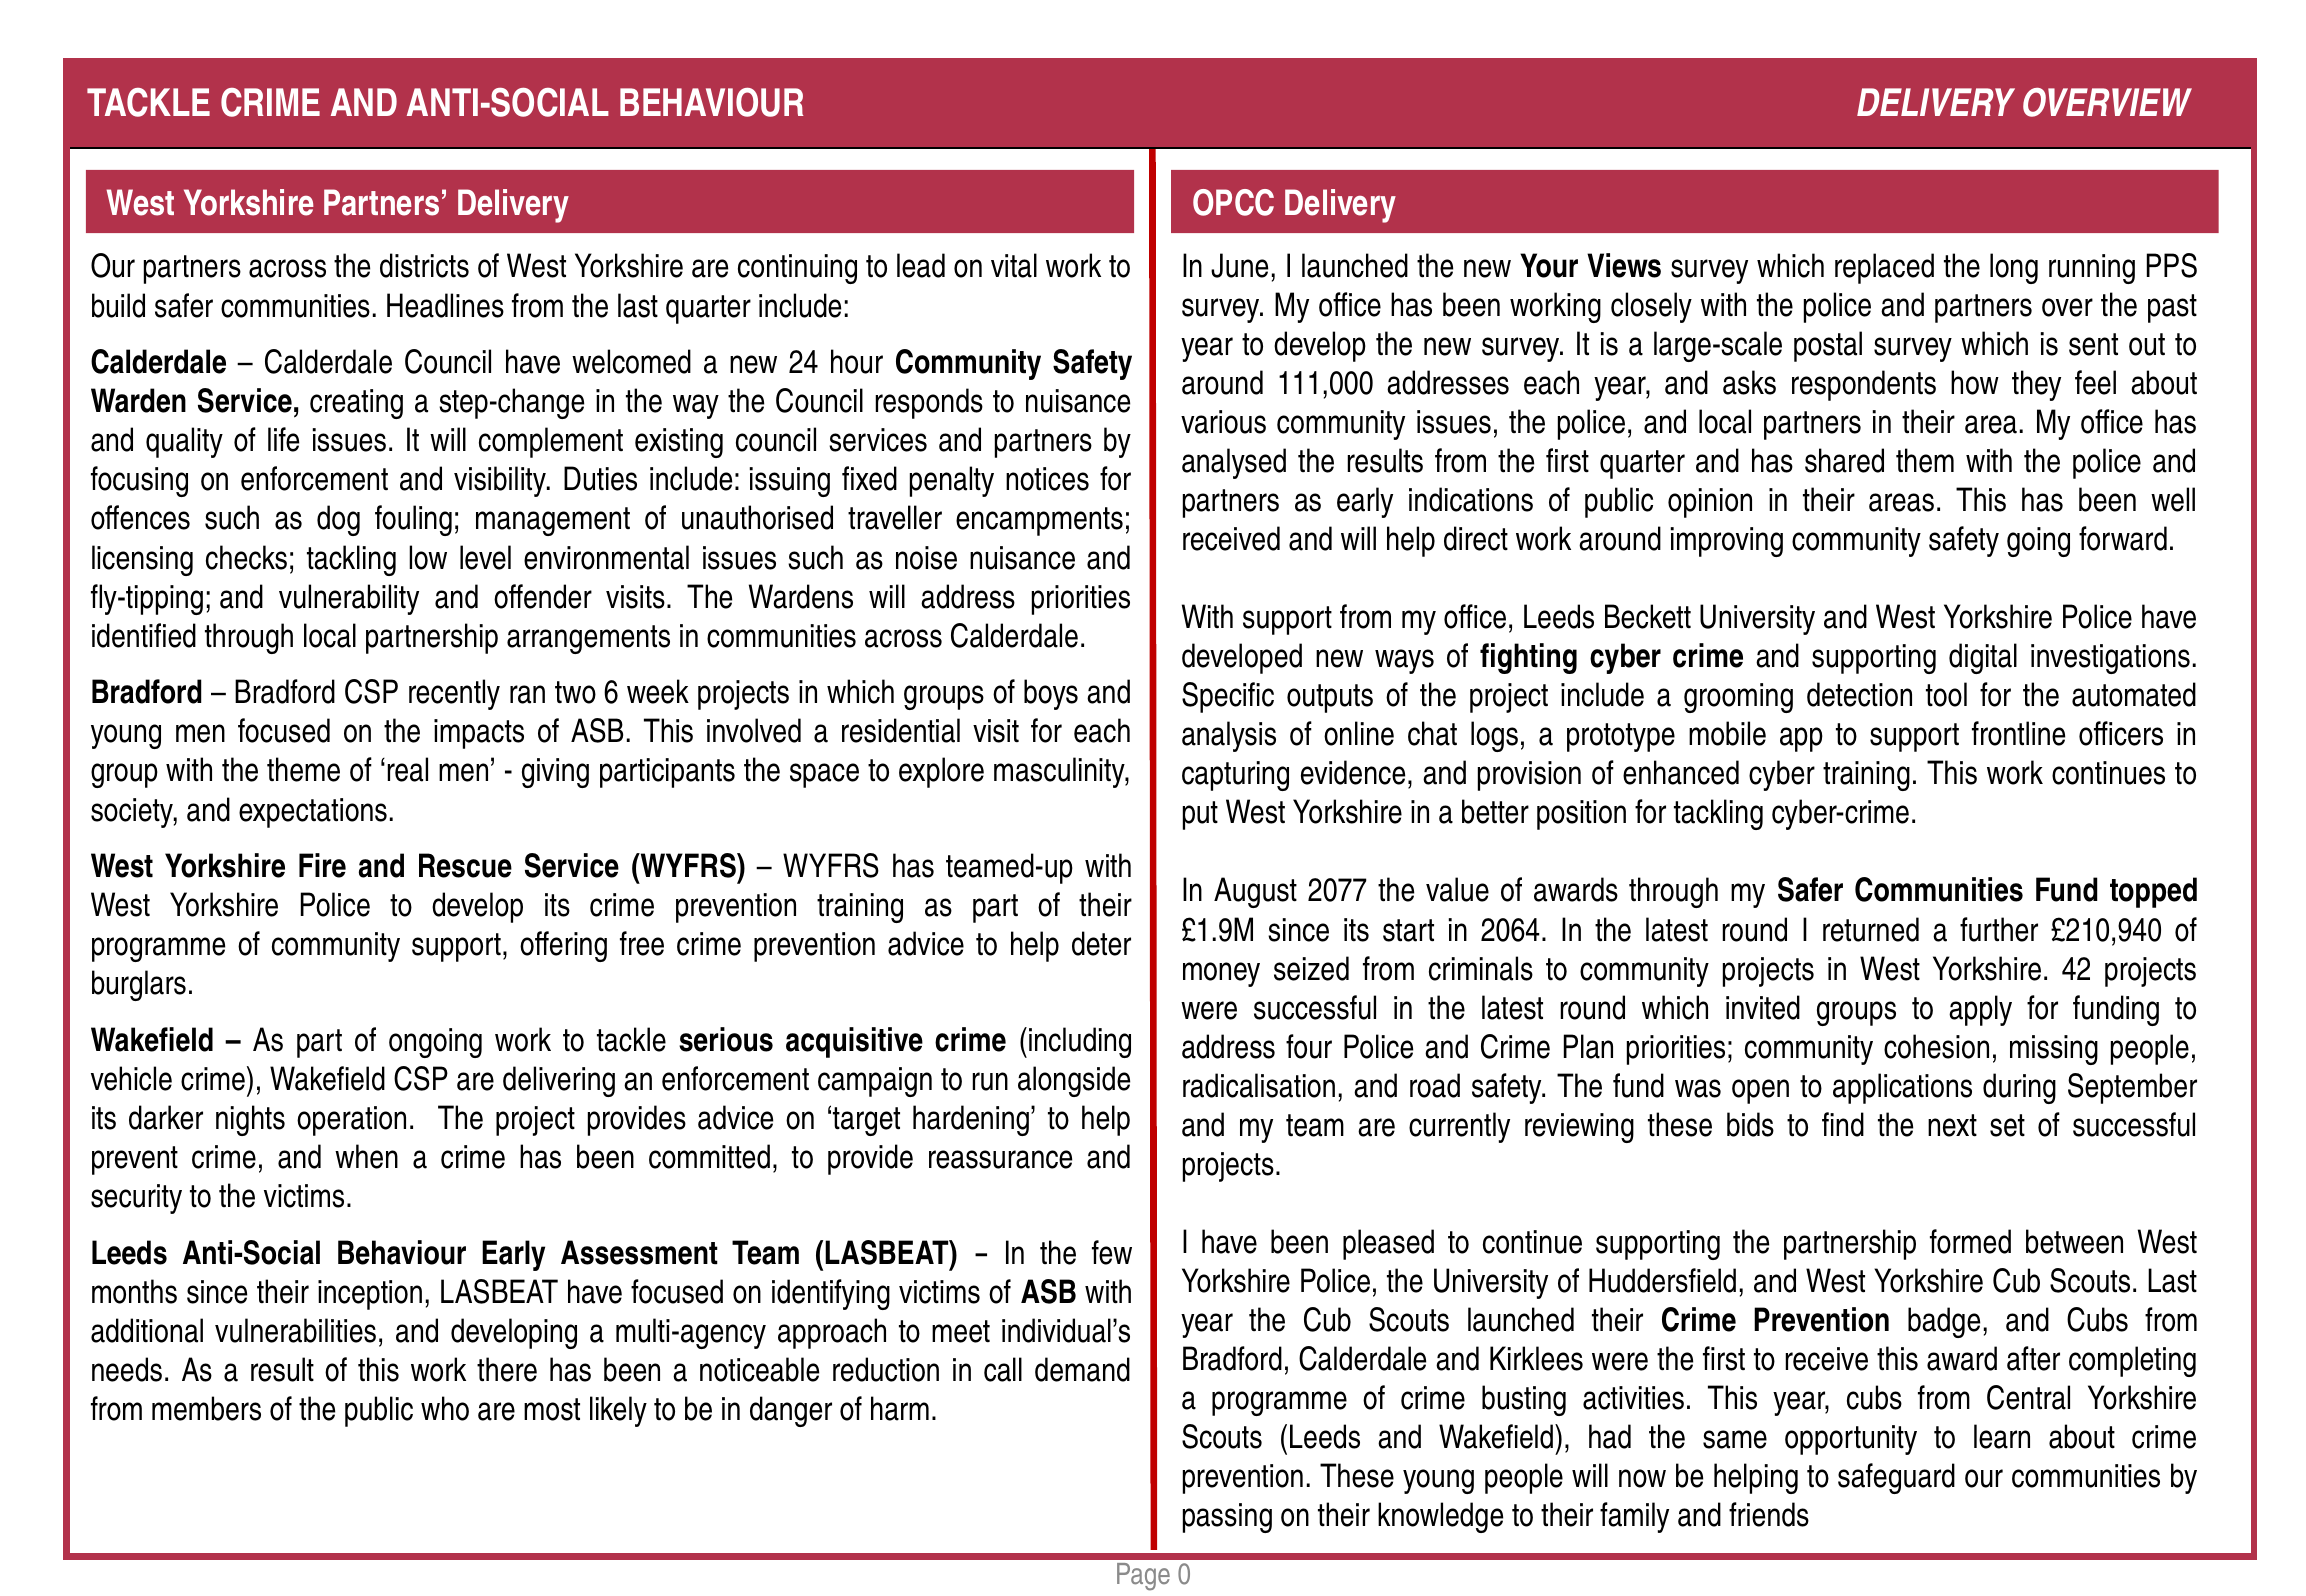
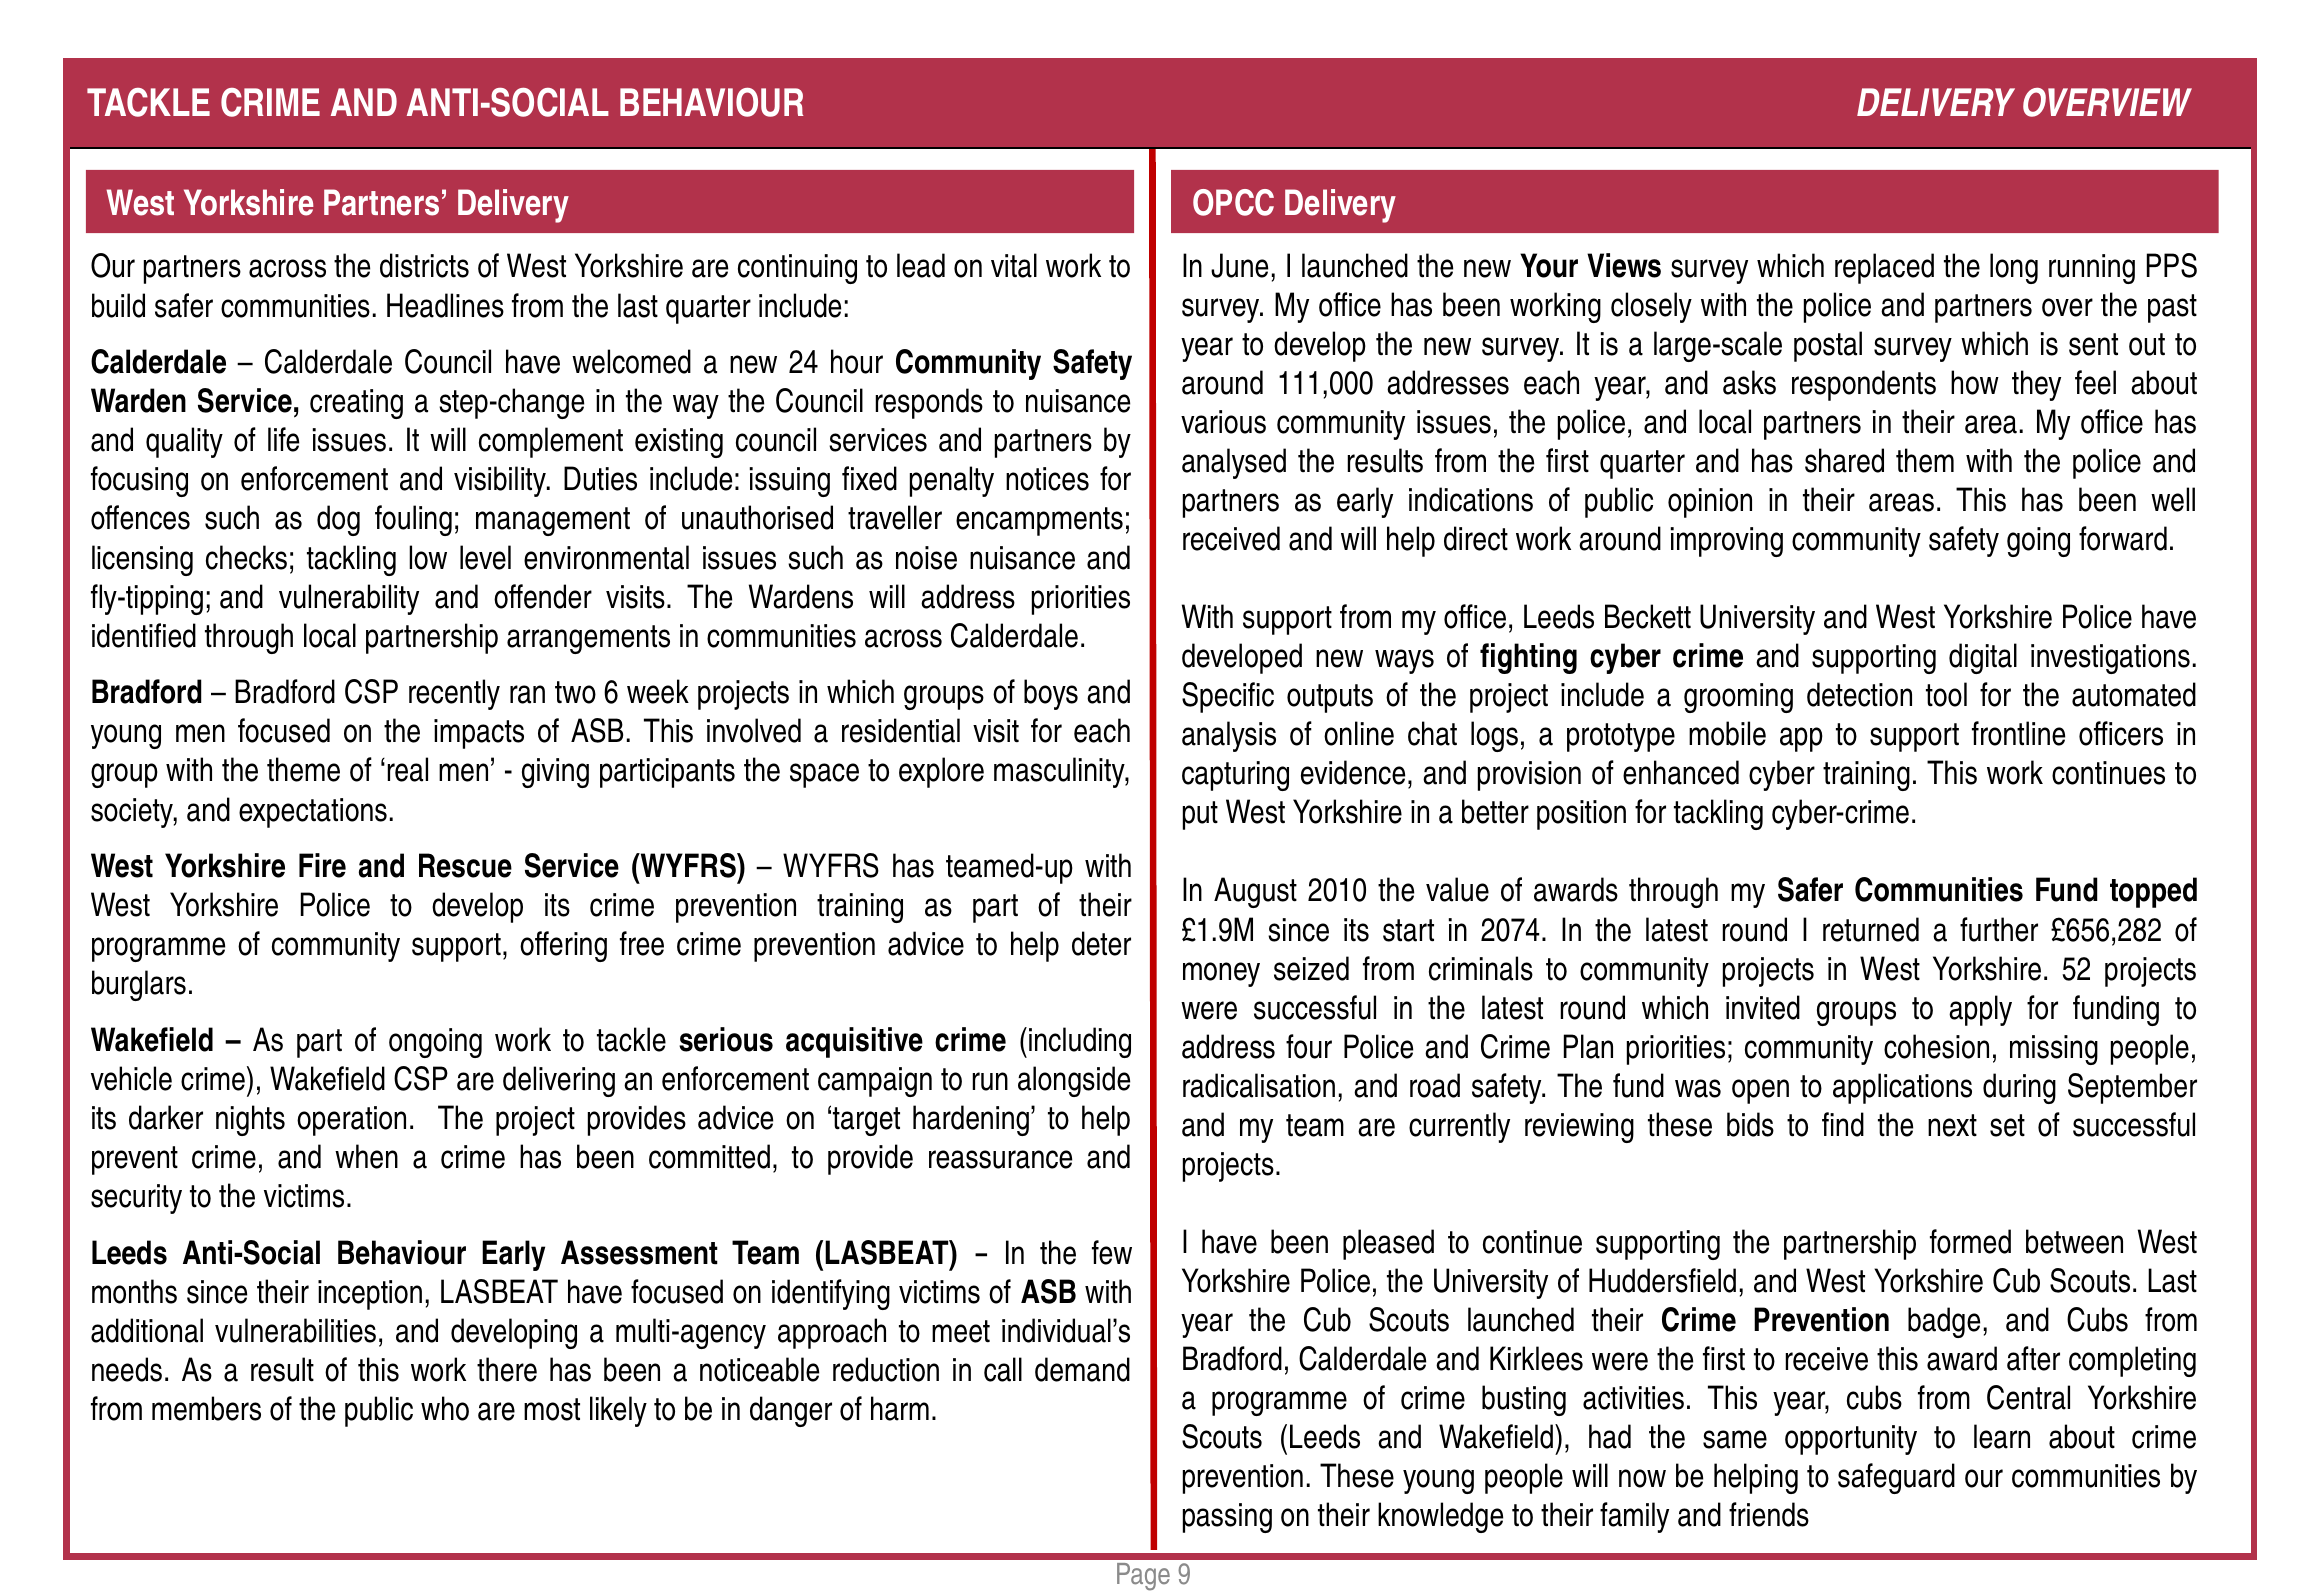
2077: 2077 -> 2010
2064: 2064 -> 2074
£210,940: £210,940 -> £656,282
42: 42 -> 52
0: 0 -> 9
